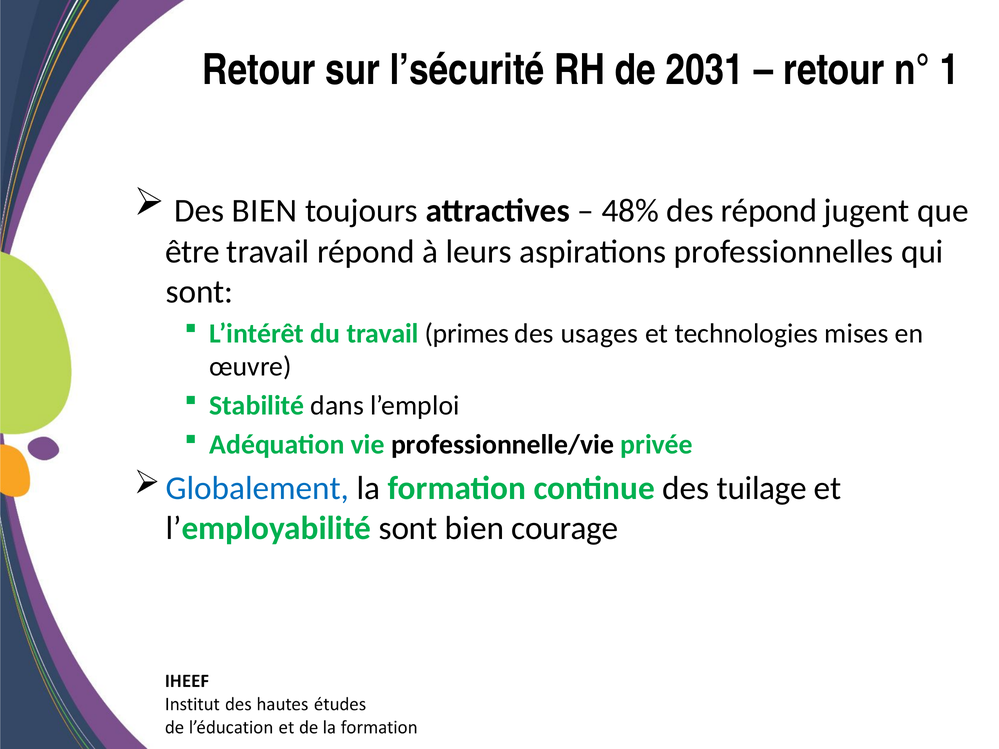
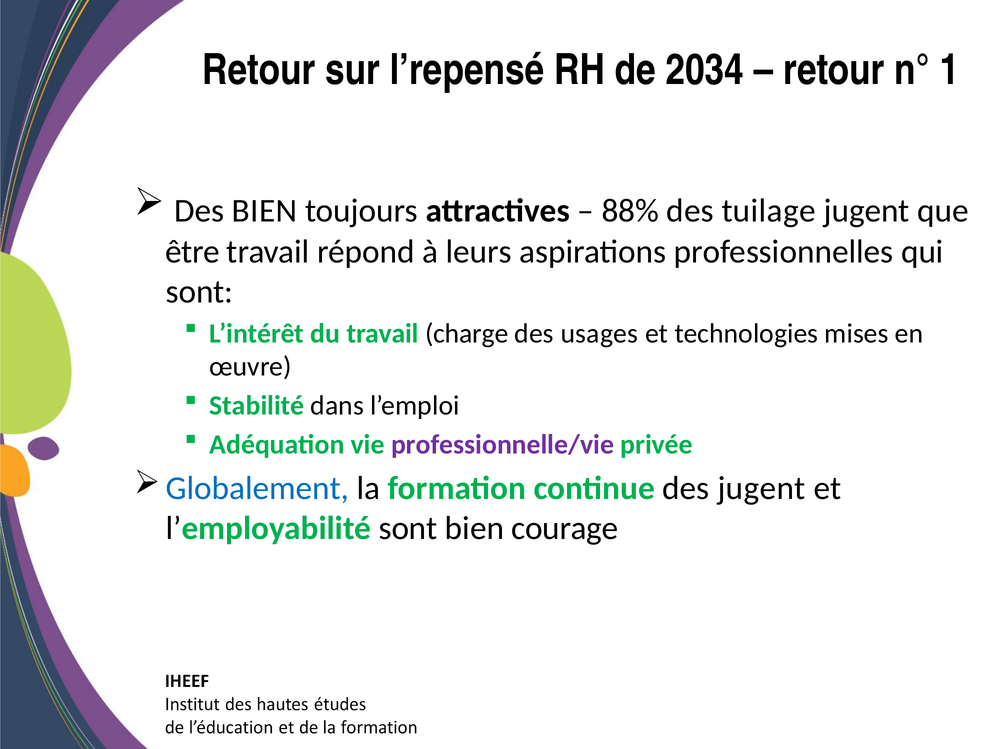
l’sécurité: l’sécurité -> l’repensé
2031: 2031 -> 2034
48%: 48% -> 88%
des répond: répond -> tuilage
primes: primes -> charge
professionnelle/vie colour: black -> purple
des tuilage: tuilage -> jugent
